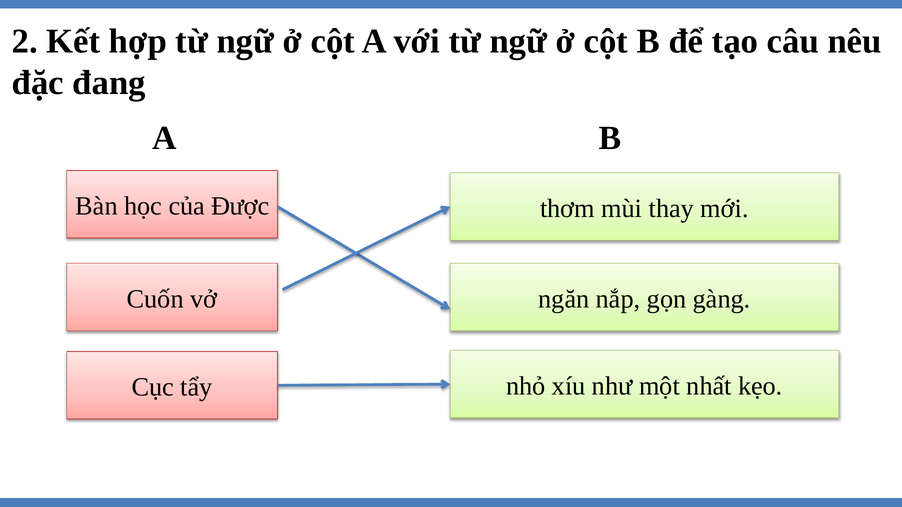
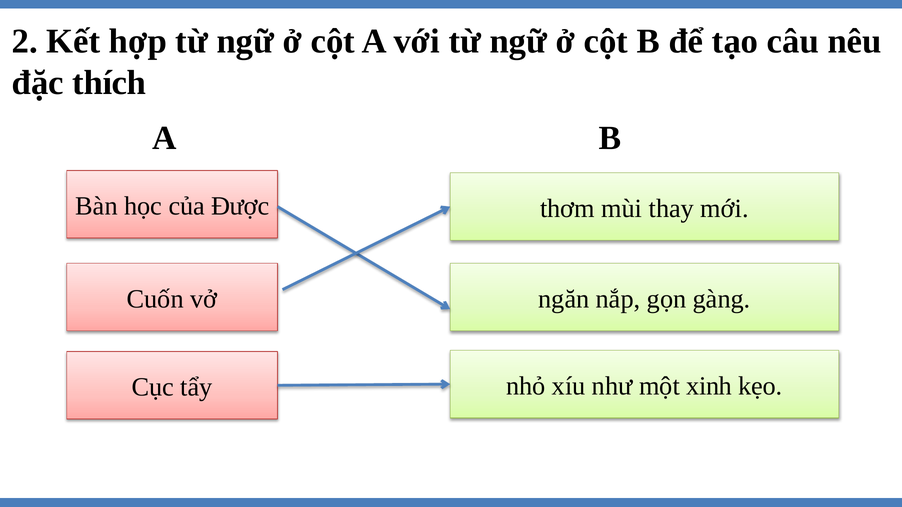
đang: đang -> thích
nhất: nhất -> xinh
